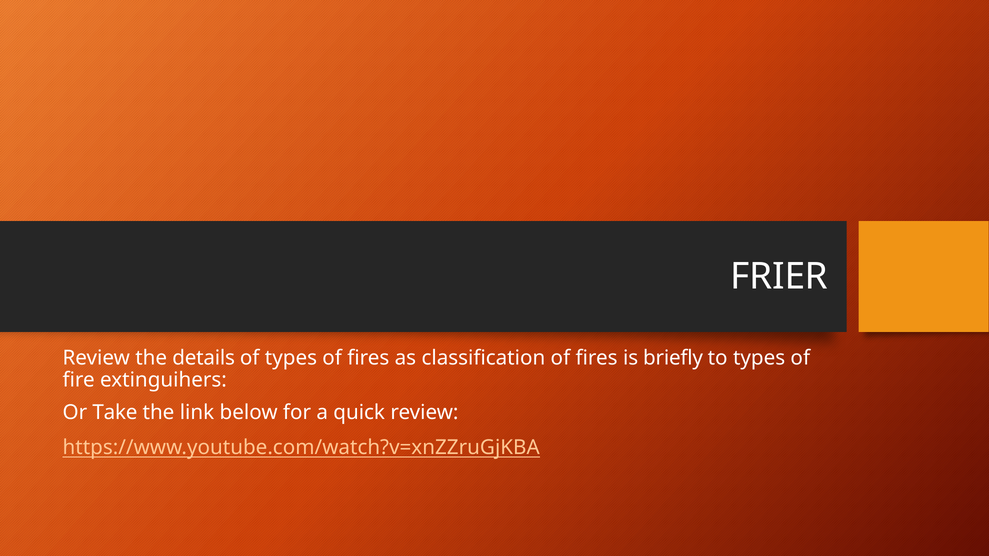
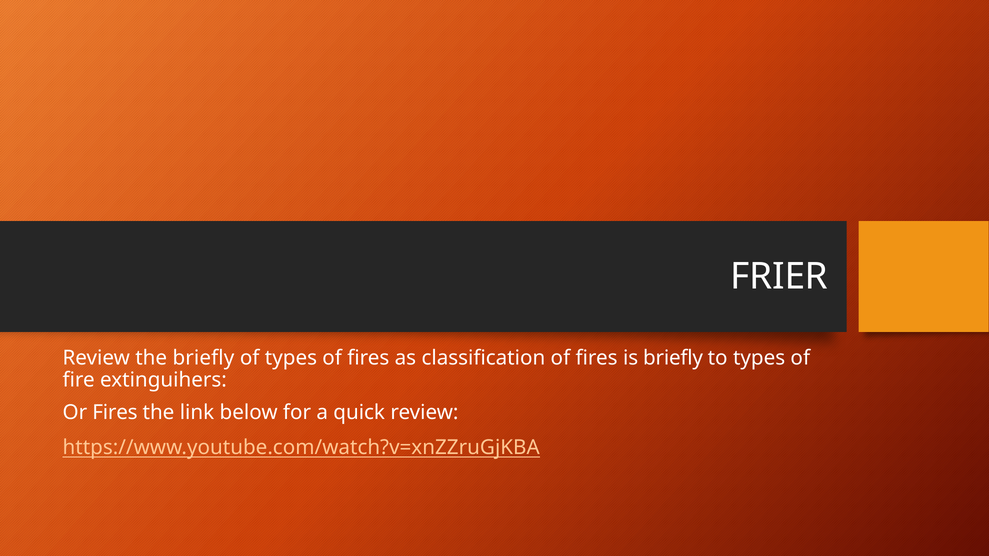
the details: details -> briefly
Or Take: Take -> Fires
